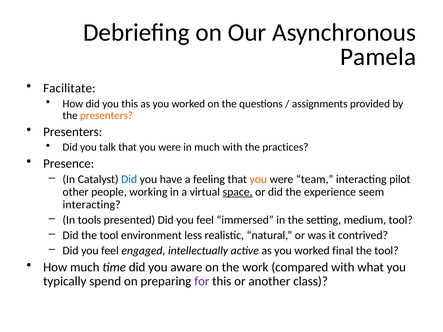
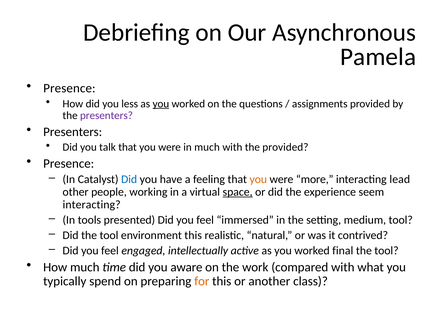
Facilitate at (69, 88): Facilitate -> Presence
you this: this -> less
you at (161, 104) underline: none -> present
presenters at (106, 116) colour: orange -> purple
the practices: practices -> provided
team: team -> more
pilot: pilot -> lead
environment less: less -> this
for colour: purple -> orange
